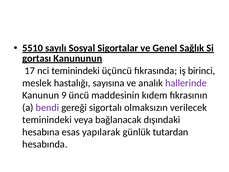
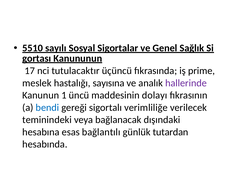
nci teminindeki: teminindeki -> tutulacaktır
birinci: birinci -> prime
9: 9 -> 1
kıdem: kıdem -> dolayı
bendi colour: purple -> blue
olmaksızın: olmaksızın -> verimliliğe
yapılarak: yapılarak -> bağlantılı
